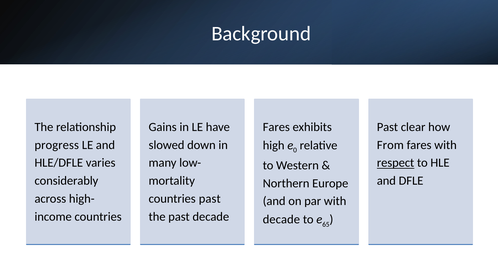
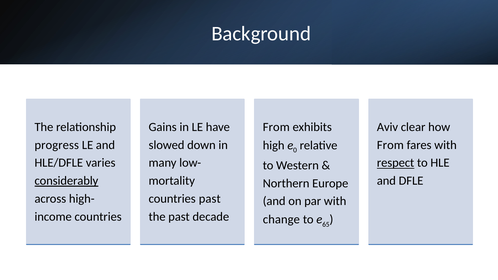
Fares at (276, 127): Fares -> From
Past at (387, 127): Past -> Aviv
considerably underline: none -> present
decade at (281, 220): decade -> change
